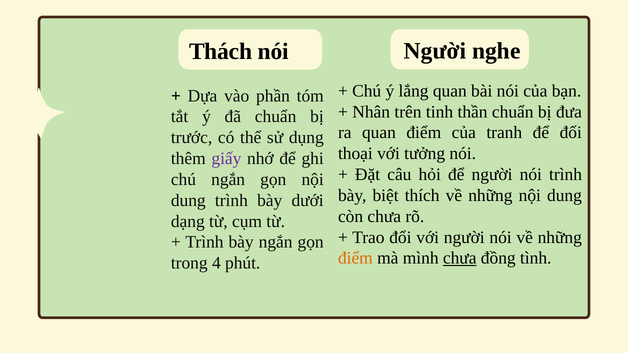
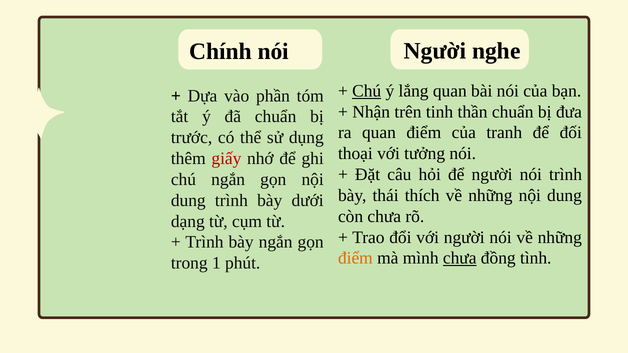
Thách: Thách -> Chính
Chú at (367, 91) underline: none -> present
Nhân: Nhân -> Nhận
giấy colour: purple -> red
biệt: biệt -> thái
4: 4 -> 1
